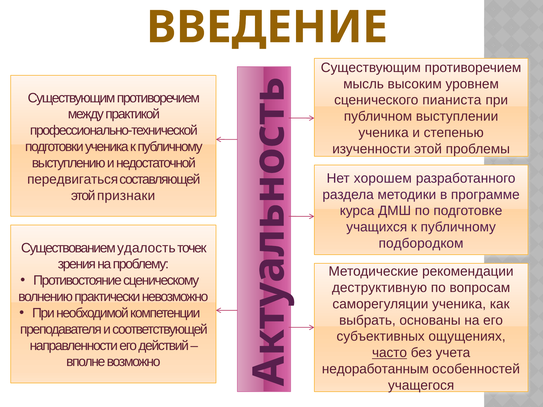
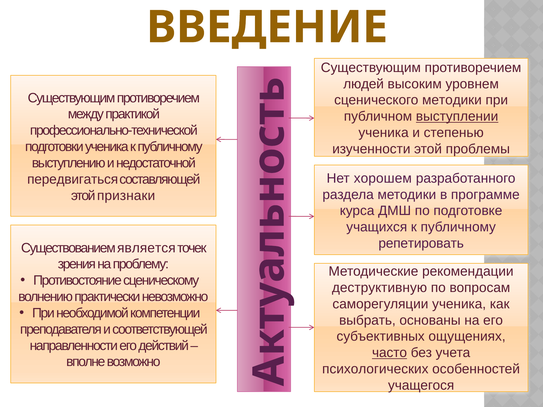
мысль: мысль -> людей
сценического пианиста: пианиста -> методики
выступлении underline: none -> present
подбородком: подбородком -> репетировать
удалость: удалость -> является
недоработанным: недоработанным -> психологических
